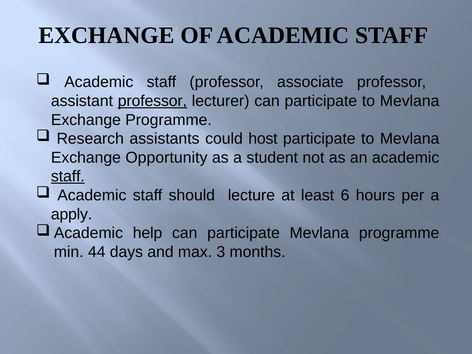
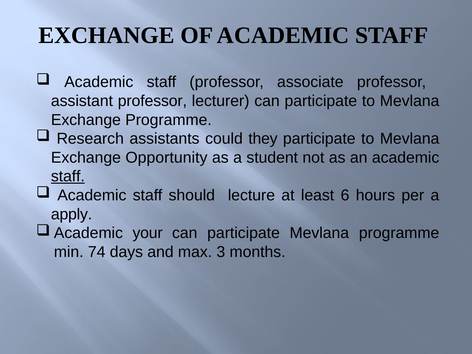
professor at (152, 101) underline: present -> none
host: host -> they
help: help -> your
44: 44 -> 74
